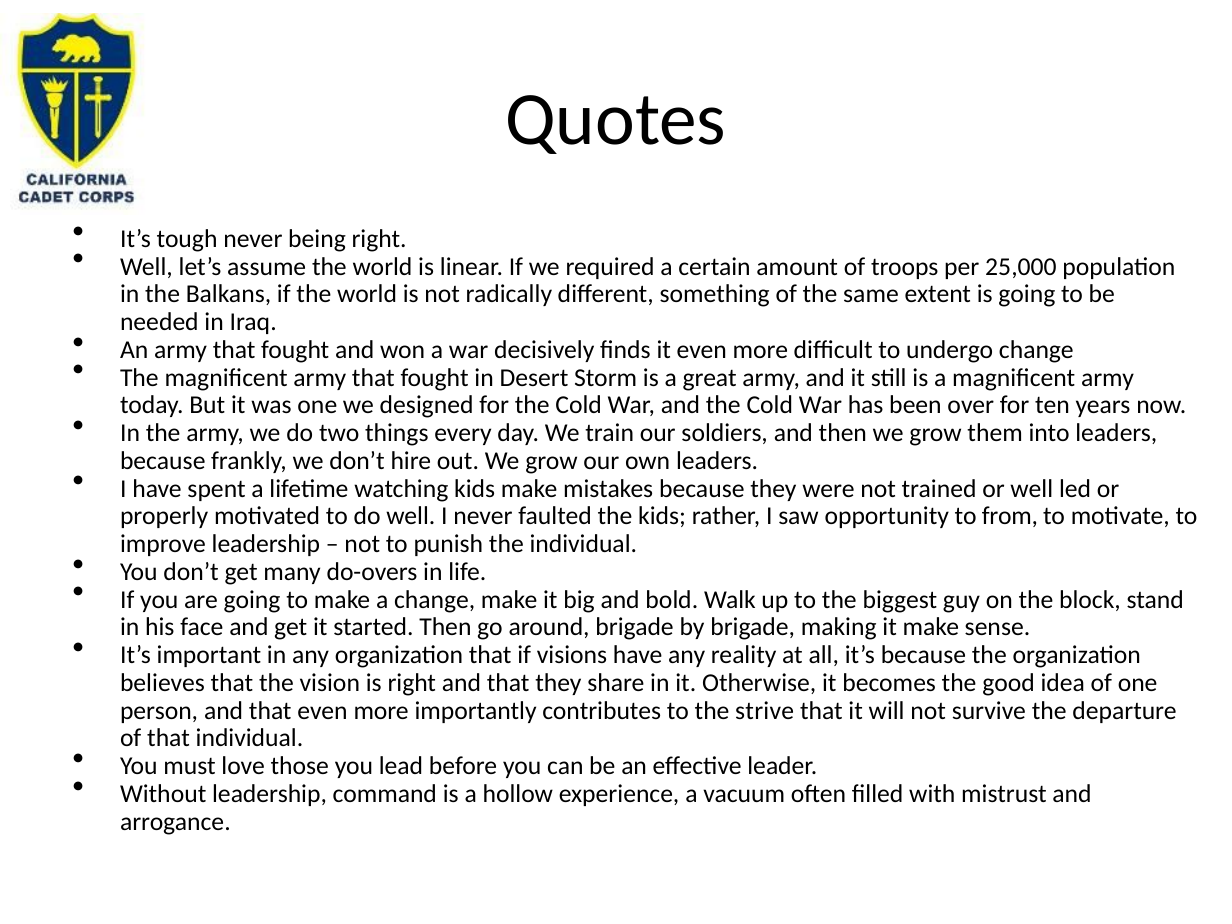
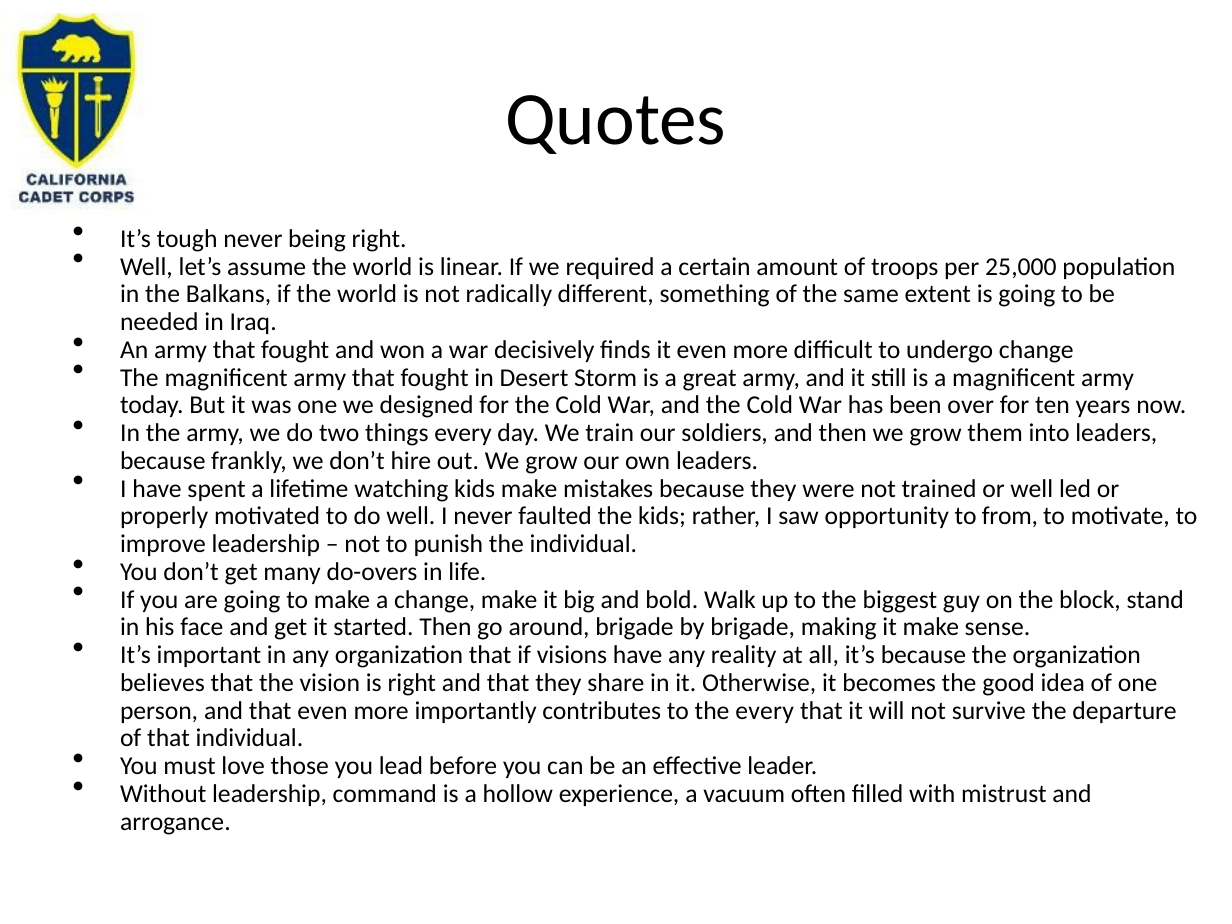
the strive: strive -> every
